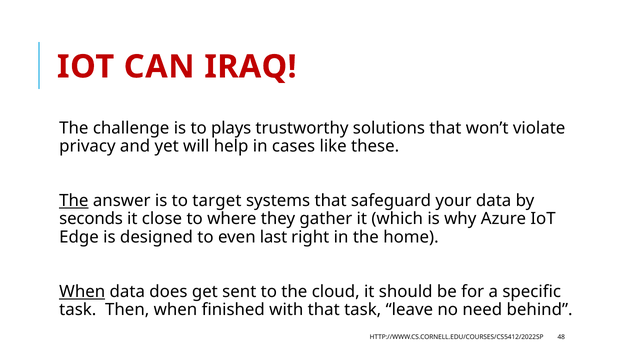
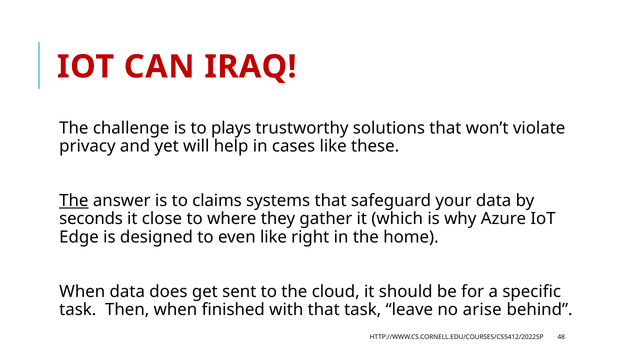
target: target -> claims
even last: last -> like
When at (82, 292) underline: present -> none
need: need -> arise
